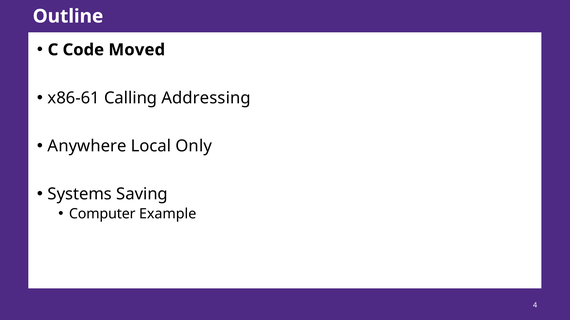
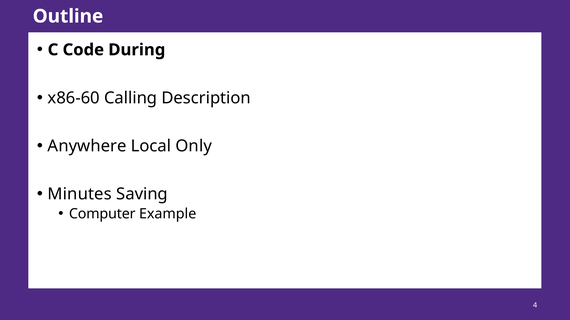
Moved: Moved -> During
x86-61: x86-61 -> x86-60
Addressing: Addressing -> Description
Systems: Systems -> Minutes
